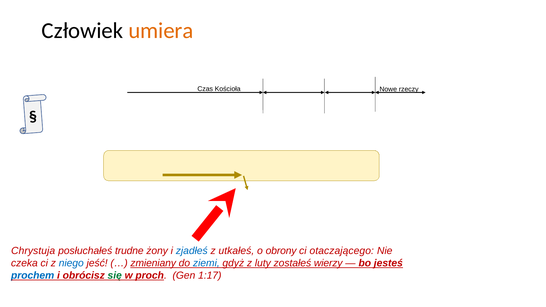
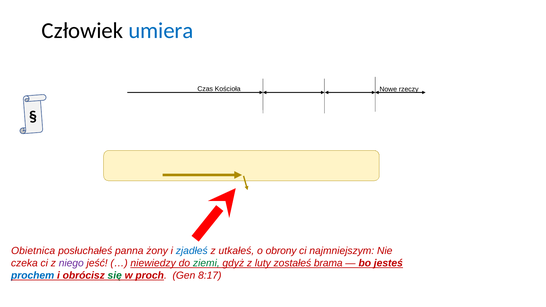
umiera colour: orange -> blue
Chrystuja: Chrystuja -> Obietnica
trudne: trudne -> panna
otaczającego: otaczającego -> najmniejszym
niego colour: blue -> purple
zmieniany: zmieniany -> niewiedzy
ziemi colour: blue -> green
wierzy: wierzy -> brama
1:17: 1:17 -> 8:17
